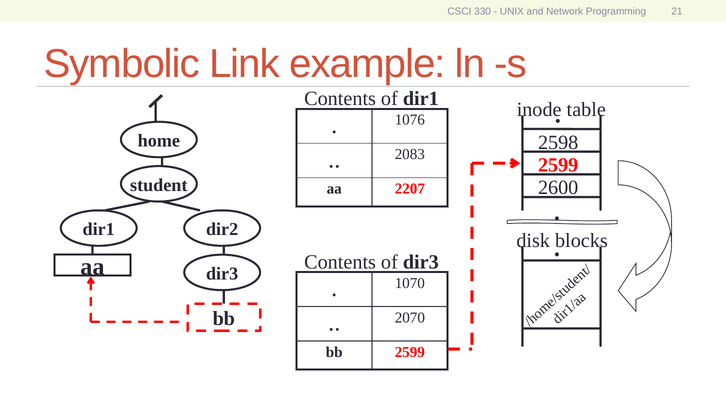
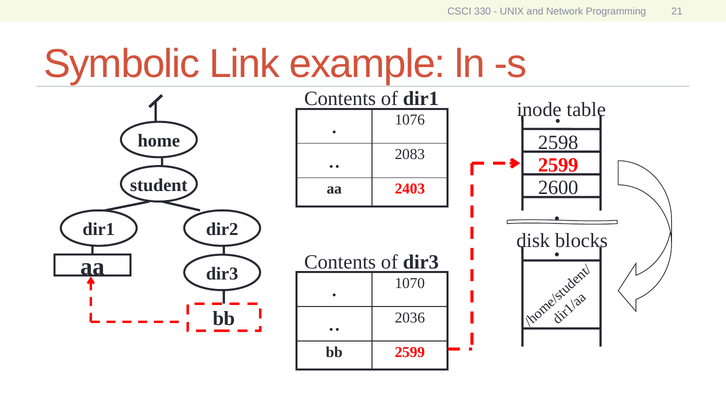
2207: 2207 -> 2403
2070: 2070 -> 2036
